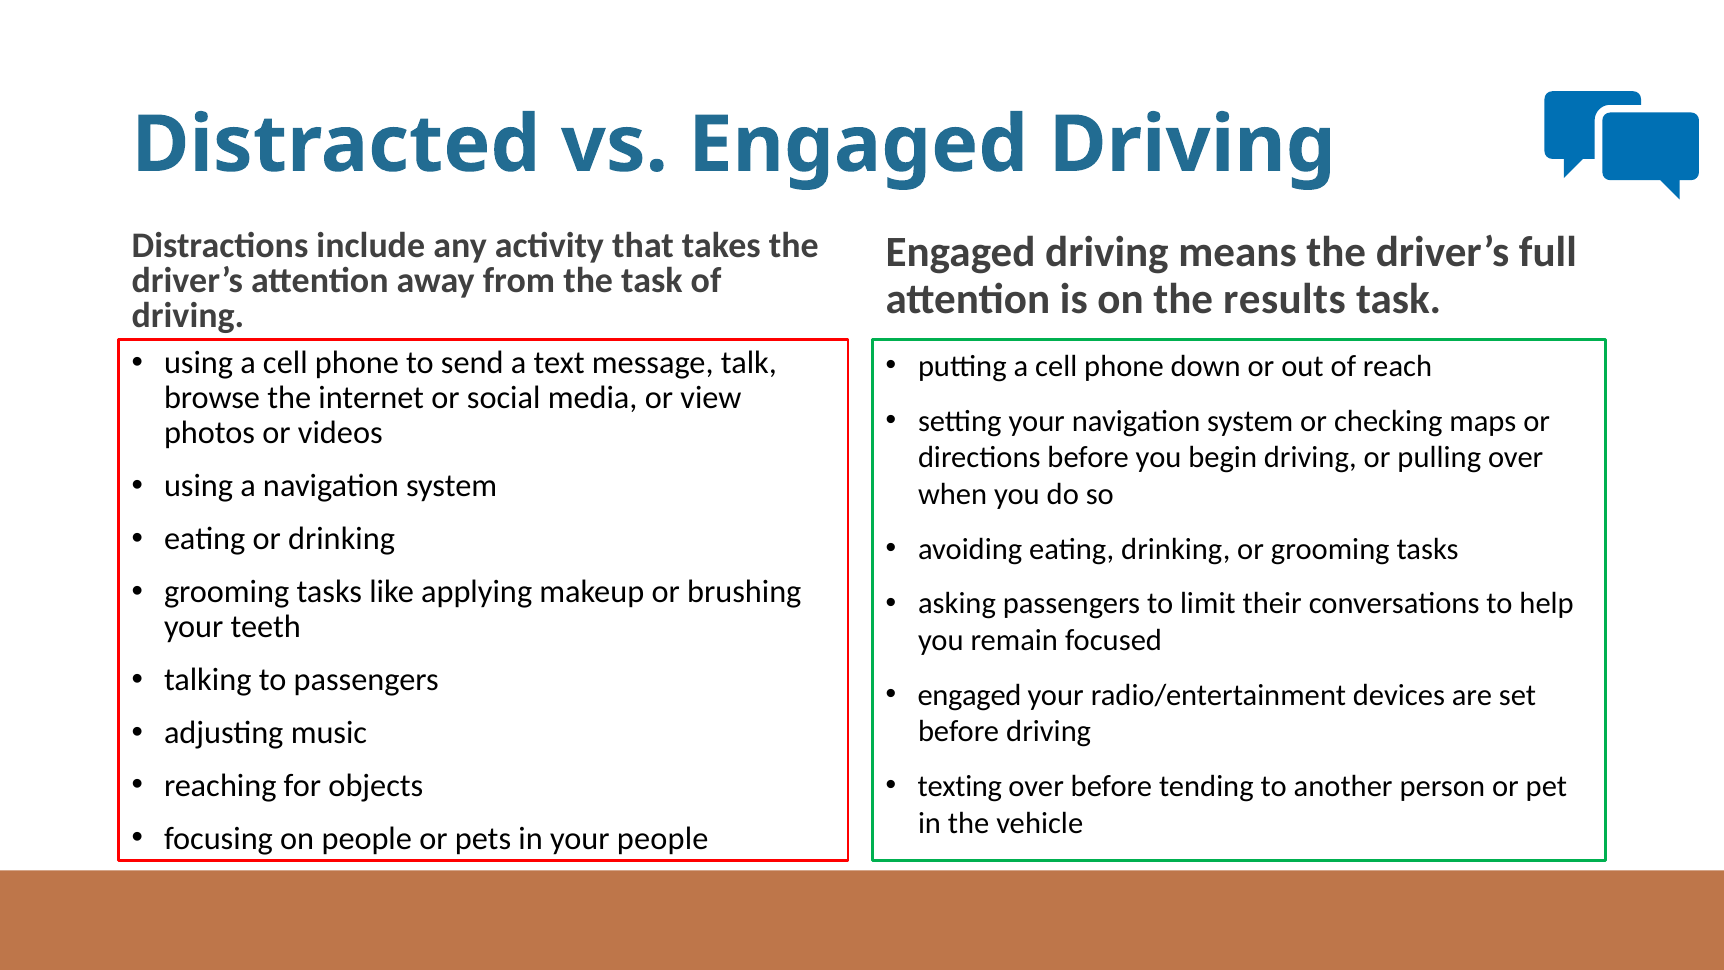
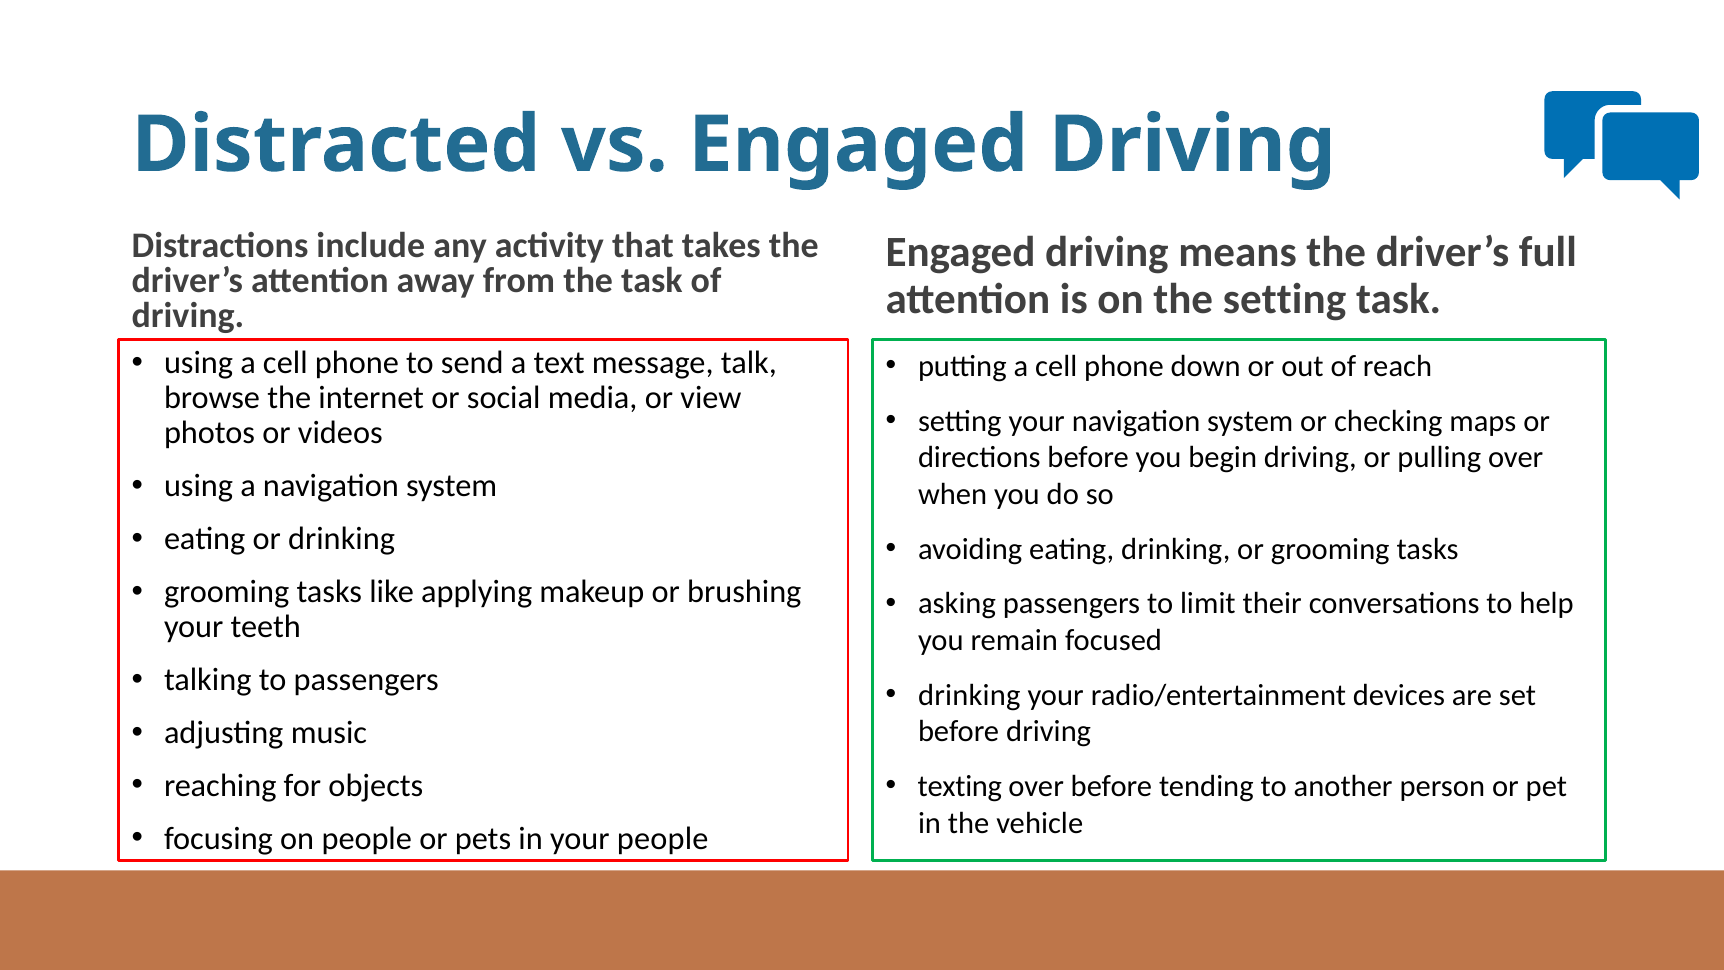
the results: results -> setting
engaged at (969, 695): engaged -> drinking
